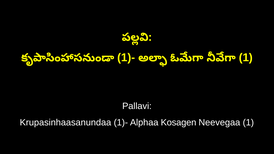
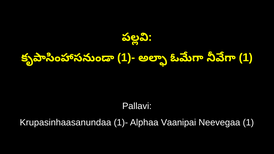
Kosagen: Kosagen -> Vaanipai
